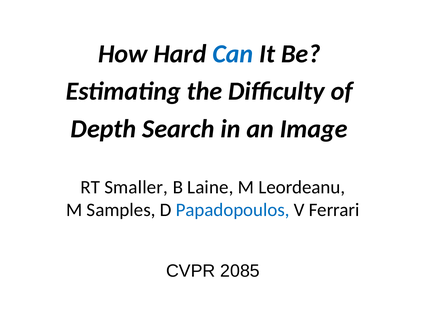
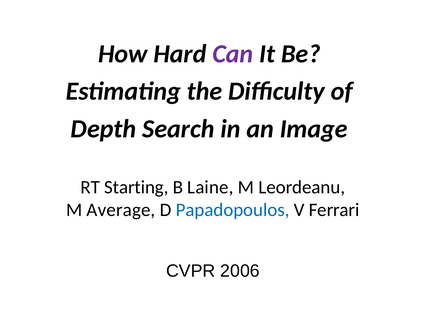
Can colour: blue -> purple
Smaller: Smaller -> Starting
Samples: Samples -> Average
2085: 2085 -> 2006
